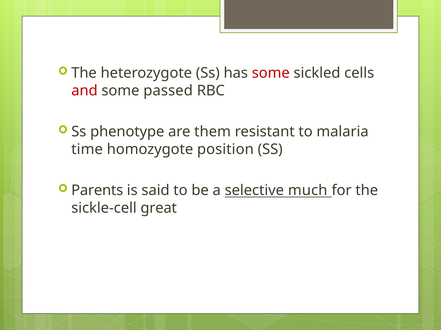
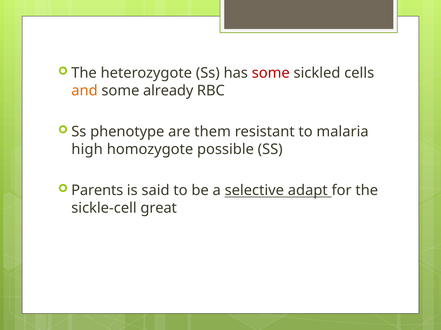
and colour: red -> orange
passed: passed -> already
time: time -> high
position: position -> possible
much: much -> adapt
